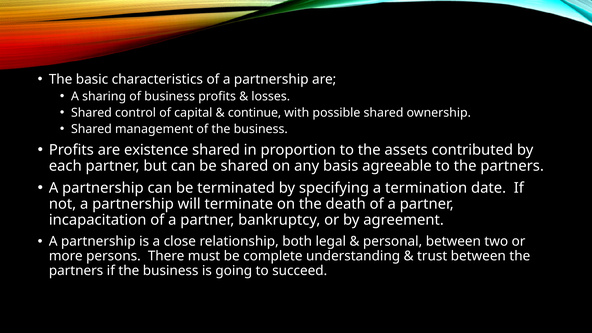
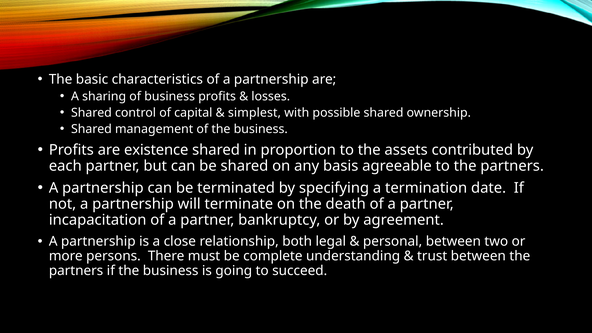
continue: continue -> simplest
